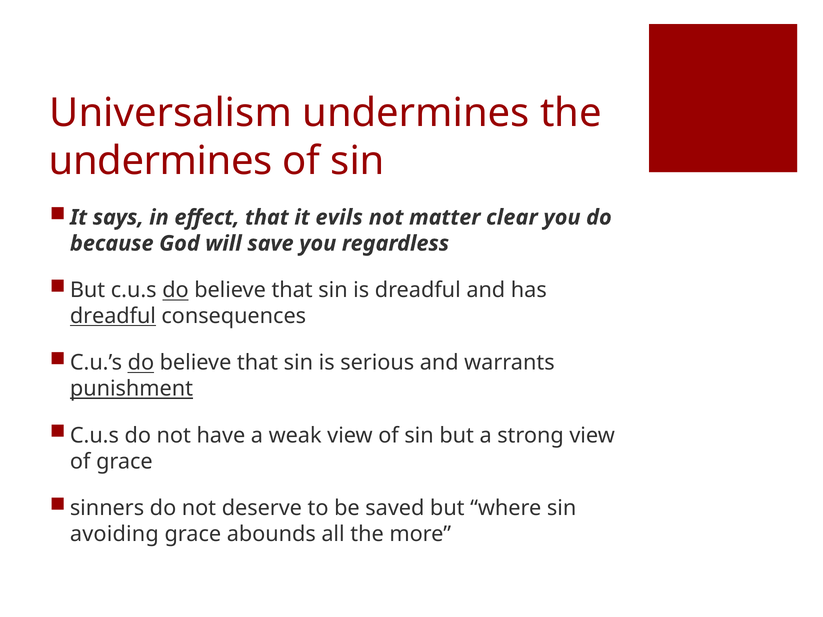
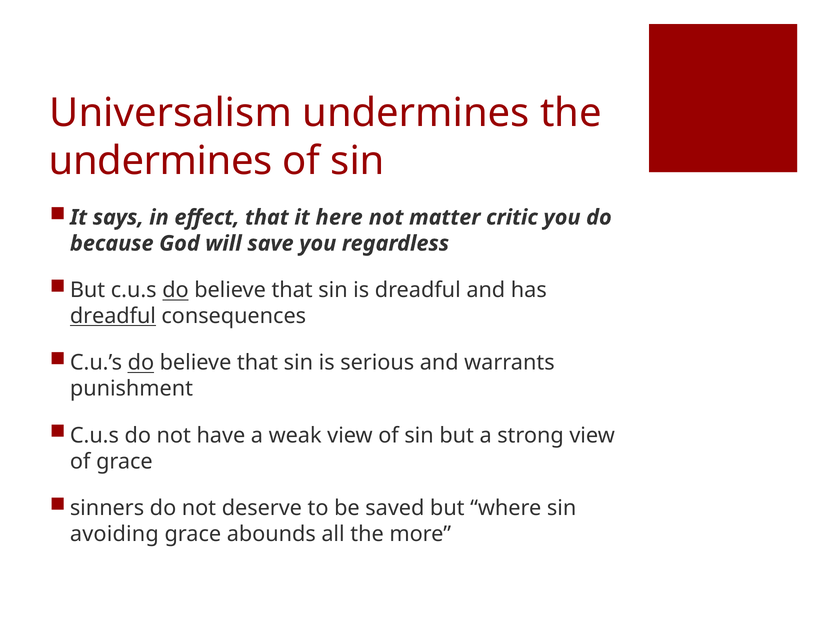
evils: evils -> here
clear: clear -> critic
punishment underline: present -> none
